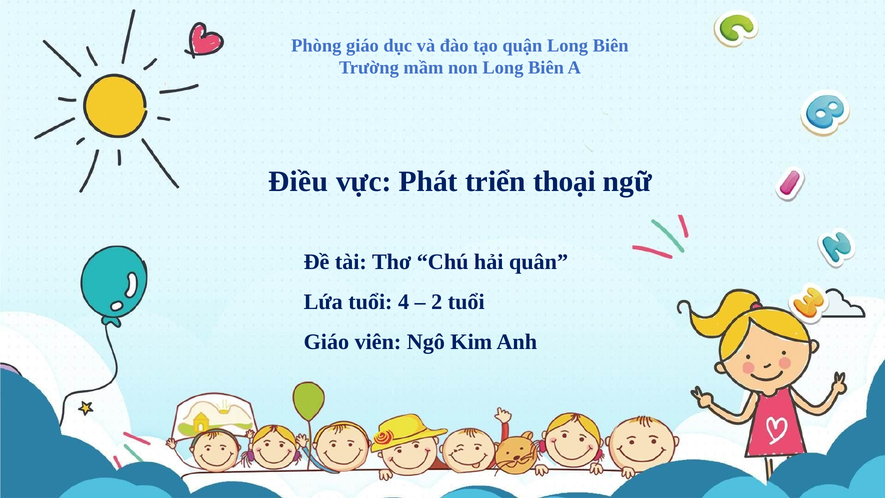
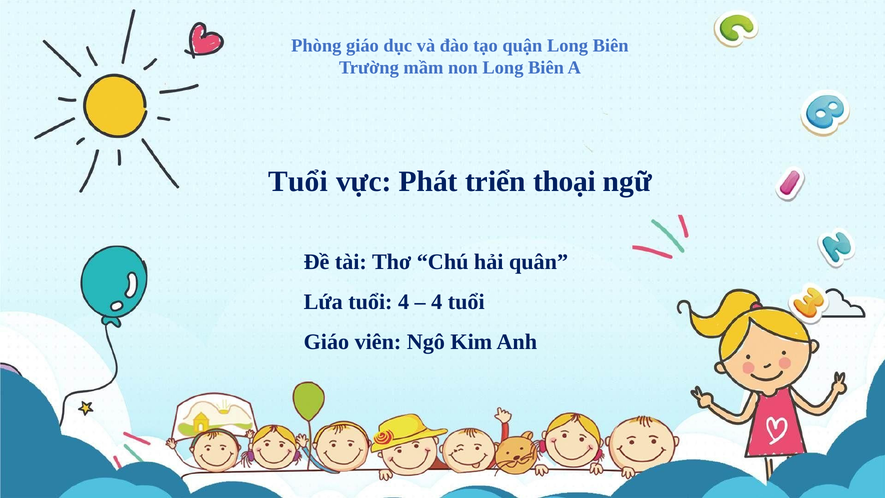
Điều at (298, 182): Điều -> Tuổi
2 at (437, 302): 2 -> 4
